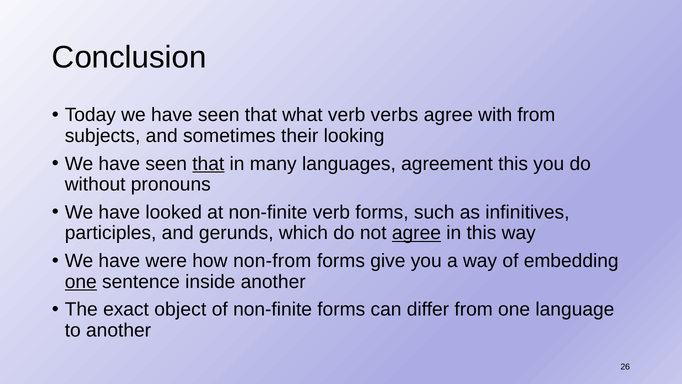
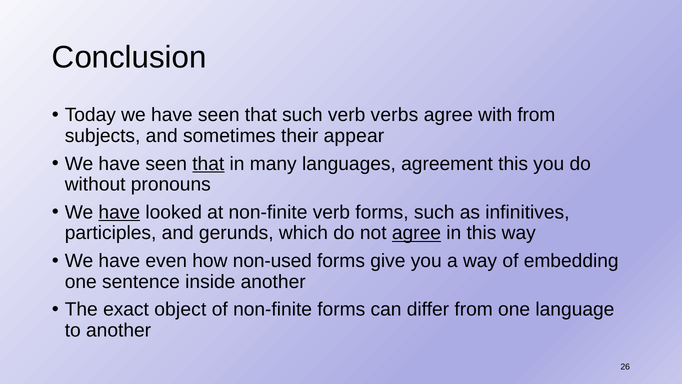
that what: what -> such
looking: looking -> appear
have at (119, 212) underline: none -> present
were: were -> even
non-from: non-from -> non-used
one at (81, 281) underline: present -> none
